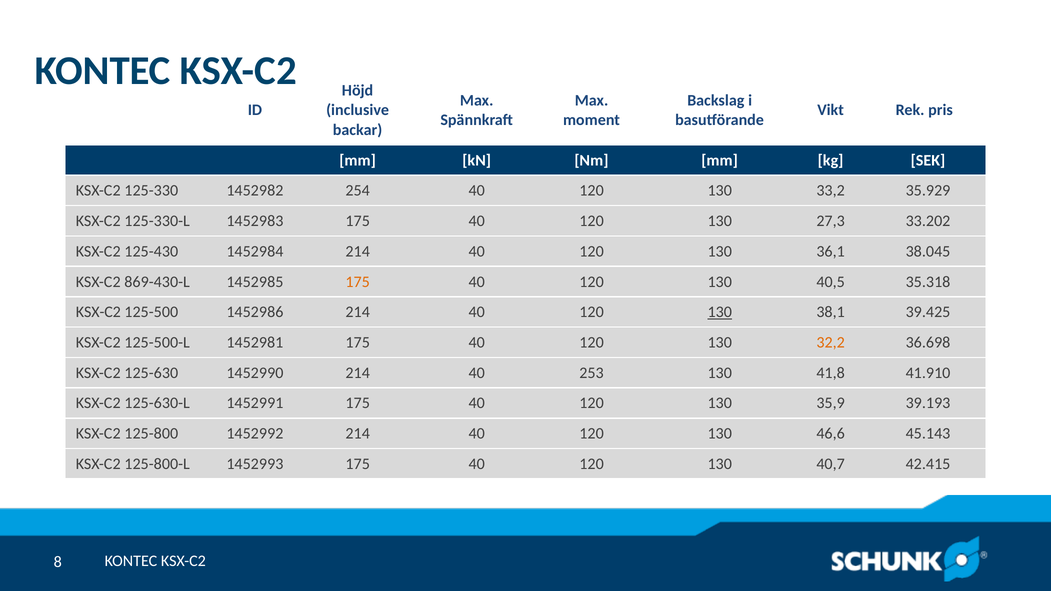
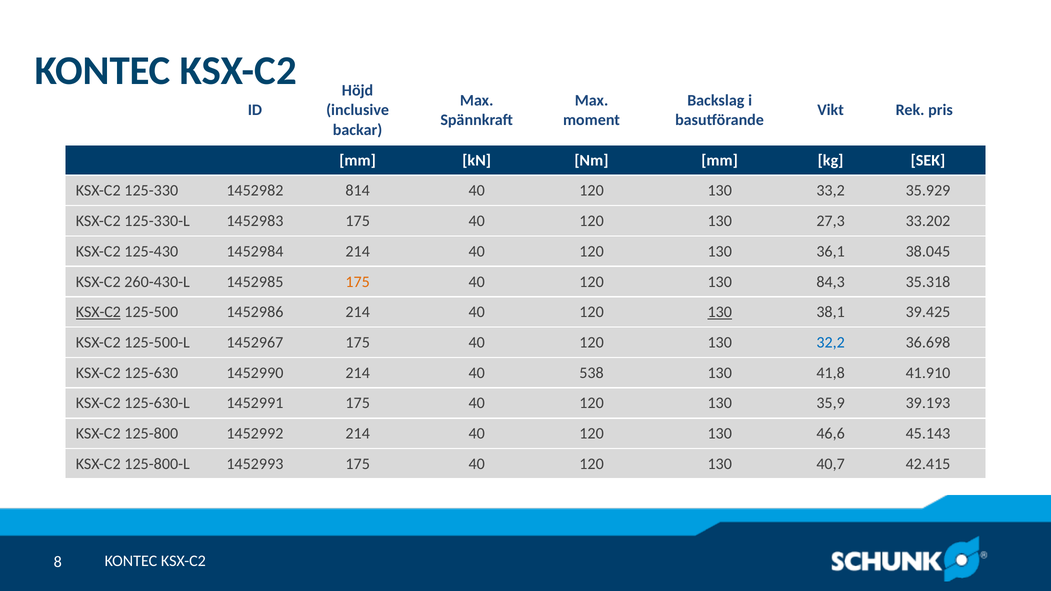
254: 254 -> 814
869-430-L: 869-430-L -> 260-430-L
40,5: 40,5 -> 84,3
KSX-C2 at (98, 312) underline: none -> present
1452981: 1452981 -> 1452967
32,2 colour: orange -> blue
253: 253 -> 538
